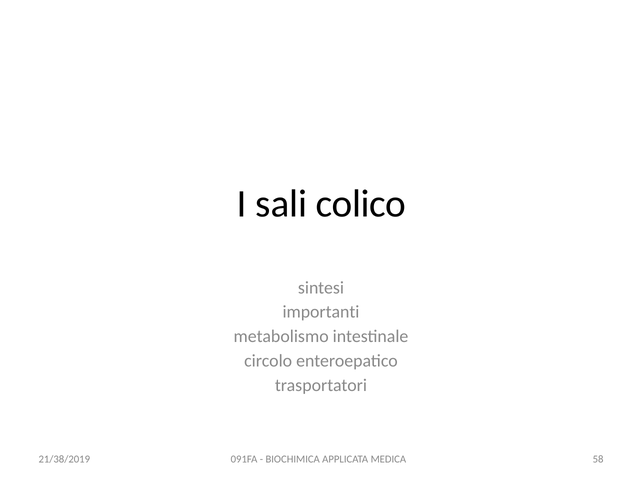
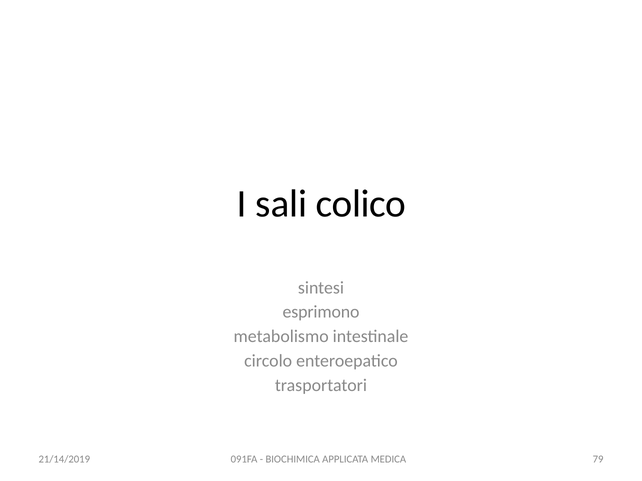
importanti: importanti -> esprimono
58: 58 -> 79
21/38/2019: 21/38/2019 -> 21/14/2019
